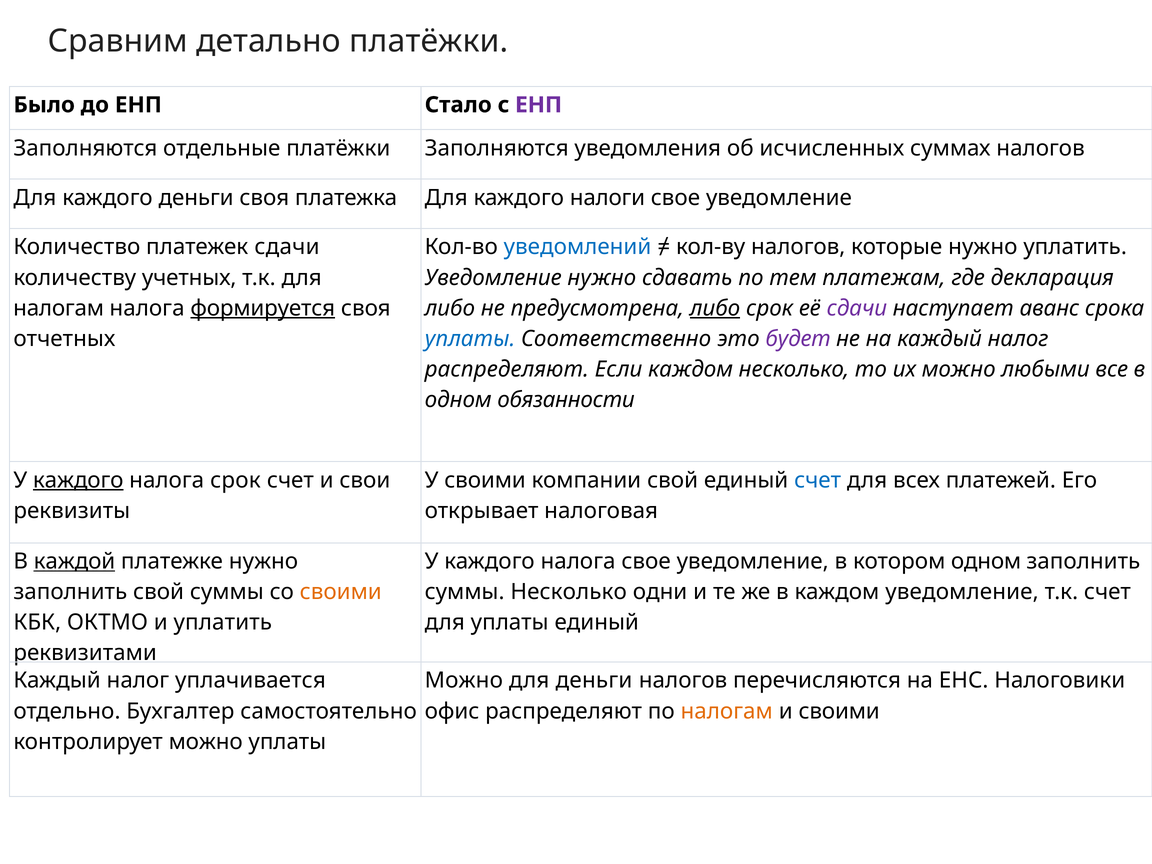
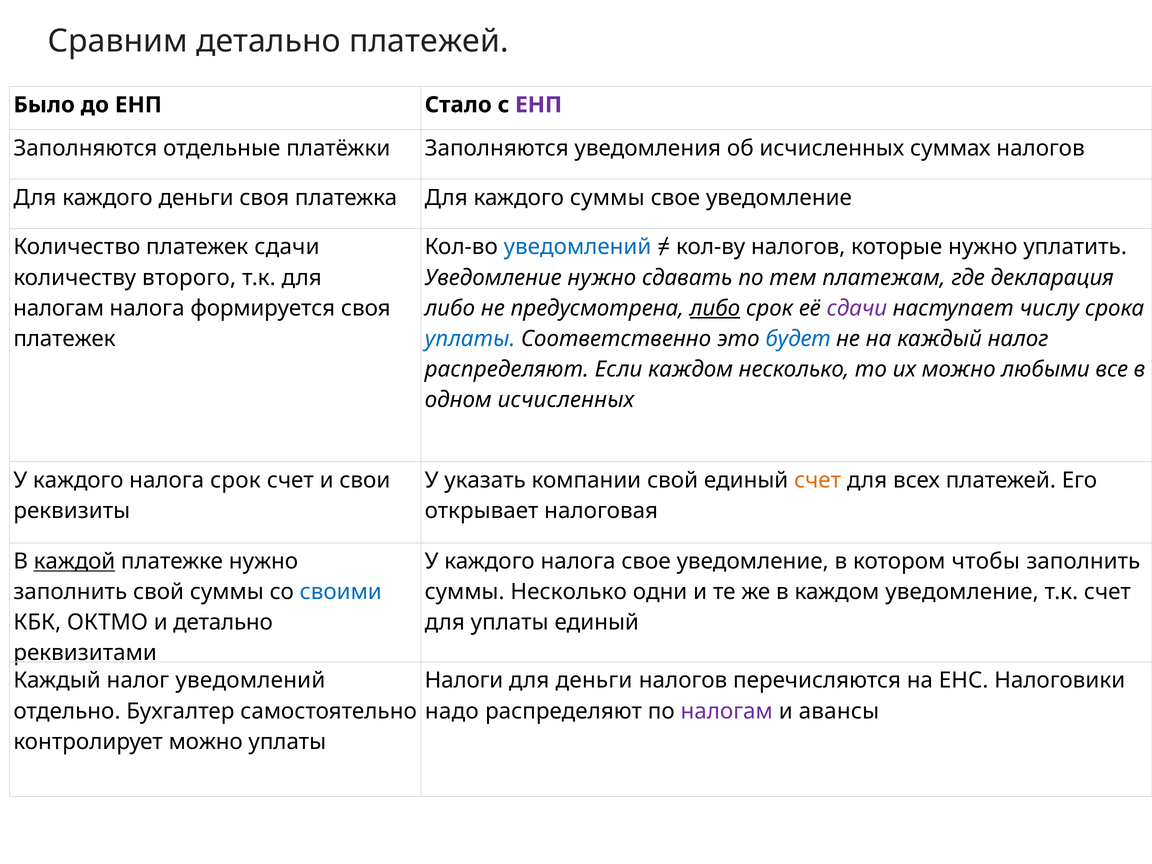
детально платёжки: платёжки -> платежей
каждого налоги: налоги -> суммы
учетных: учетных -> второго
формируется underline: present -> none
аванс: аванс -> числу
отчетных at (64, 339): отчетных -> платежек
будет colour: purple -> blue
одном обязанности: обязанности -> исчисленных
каждого at (78, 480) underline: present -> none
У своими: своими -> указать
счет at (818, 480) colour: blue -> orange
котором одном: одном -> чтобы
своими at (341, 592) colour: orange -> blue
и уплатить: уплатить -> детально
налог уплачивается: уплачивается -> уведомлений
Можно at (464, 681): Можно -> Налоги
офис: офис -> надо
налогам at (727, 711) colour: orange -> purple
и своими: своими -> авансы
